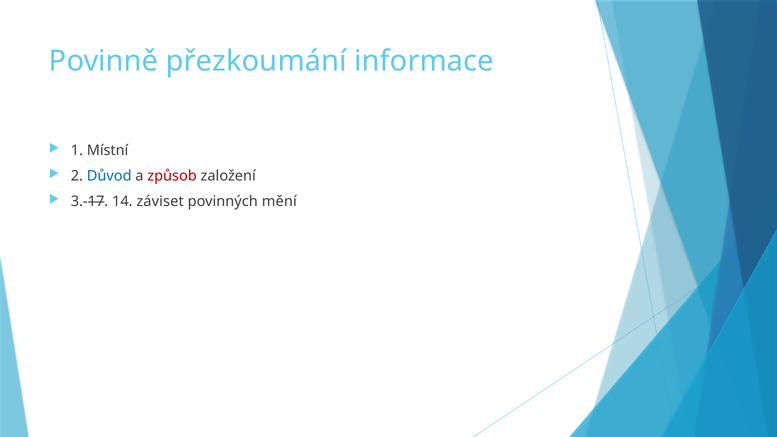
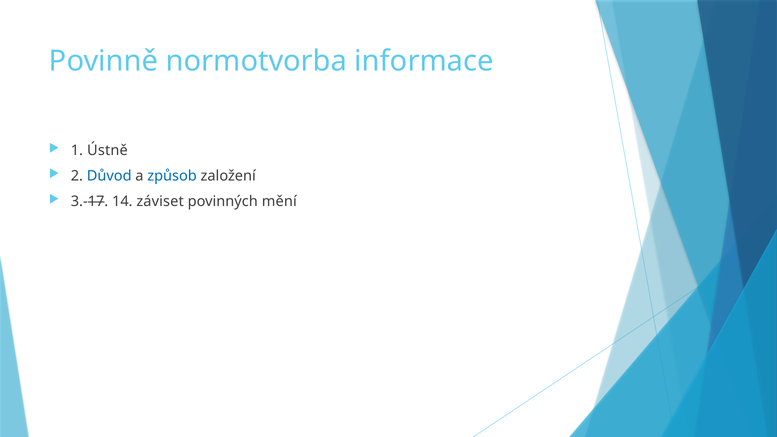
přezkoumání: přezkoumání -> normotvorba
Místní: Místní -> Ústně
způsob colour: red -> blue
